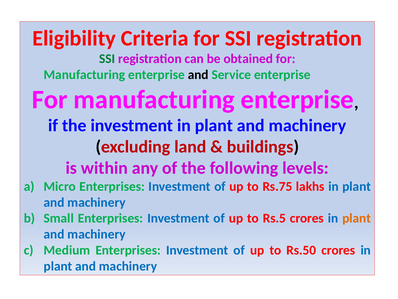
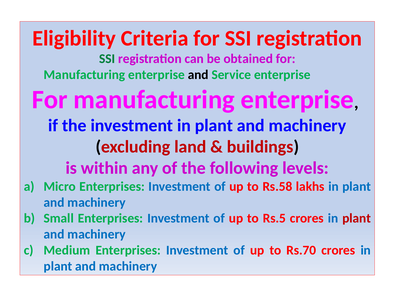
Rs.75: Rs.75 -> Rs.58
plant at (357, 218) colour: orange -> red
Rs.50: Rs.50 -> Rs.70
